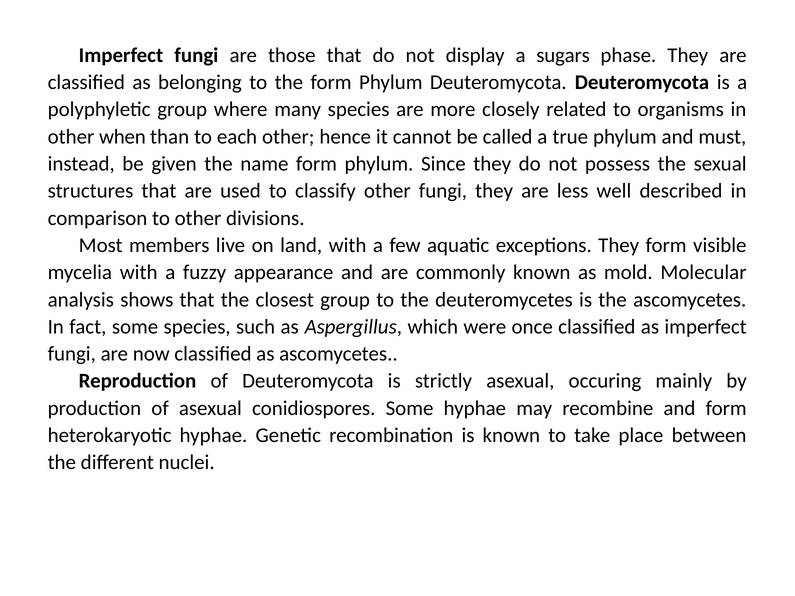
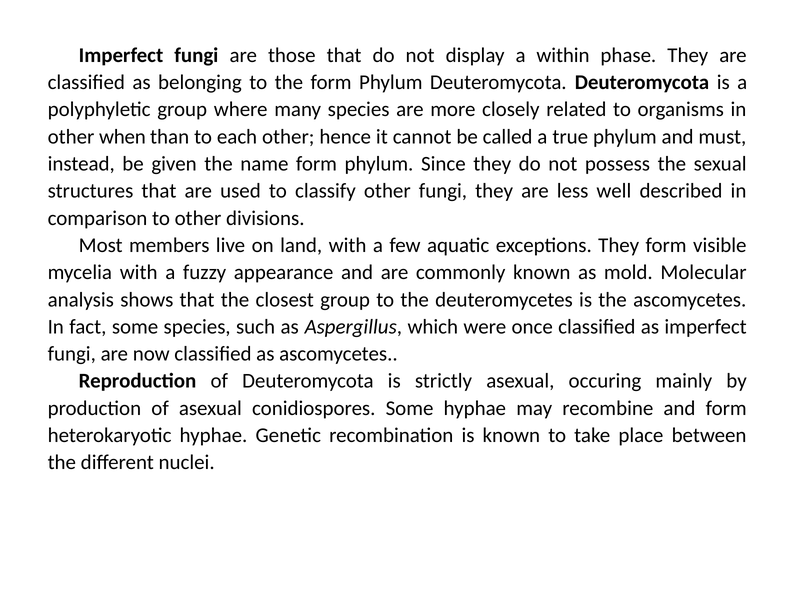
sugars: sugars -> within
